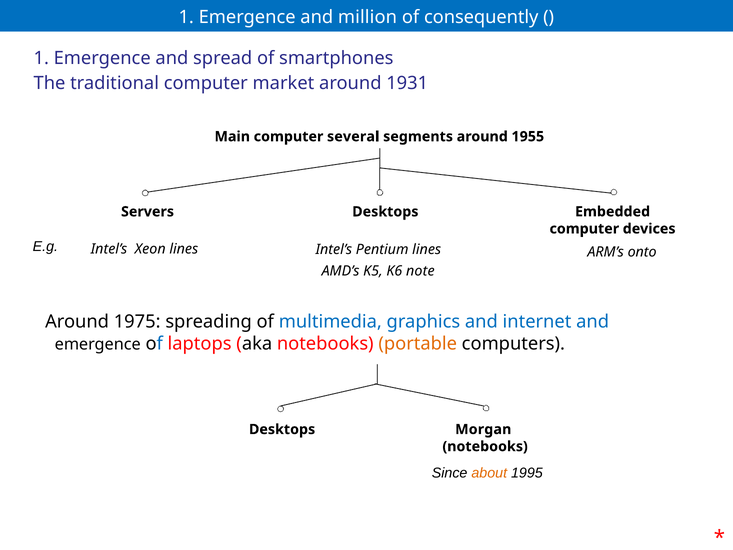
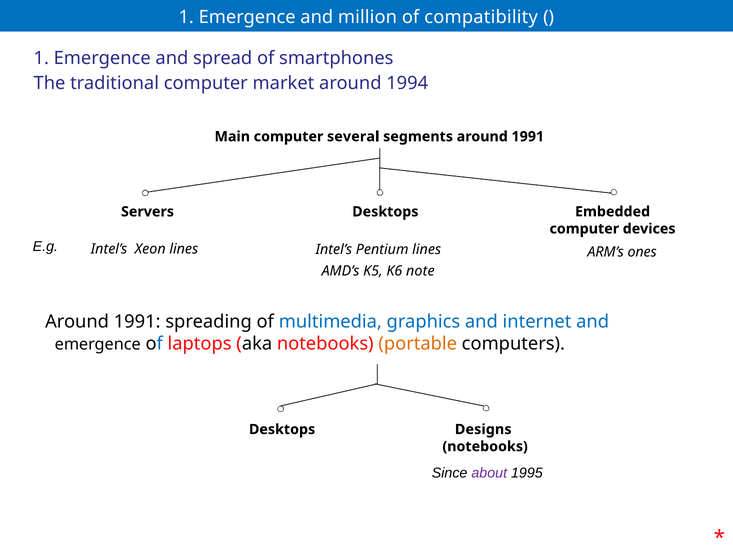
consequently: consequently -> compatibility
1931: 1931 -> 1994
segments around 1955: 1955 -> 1991
onto: onto -> ones
1975 at (137, 322): 1975 -> 1991
Morgan: Morgan -> Designs
about colour: orange -> purple
